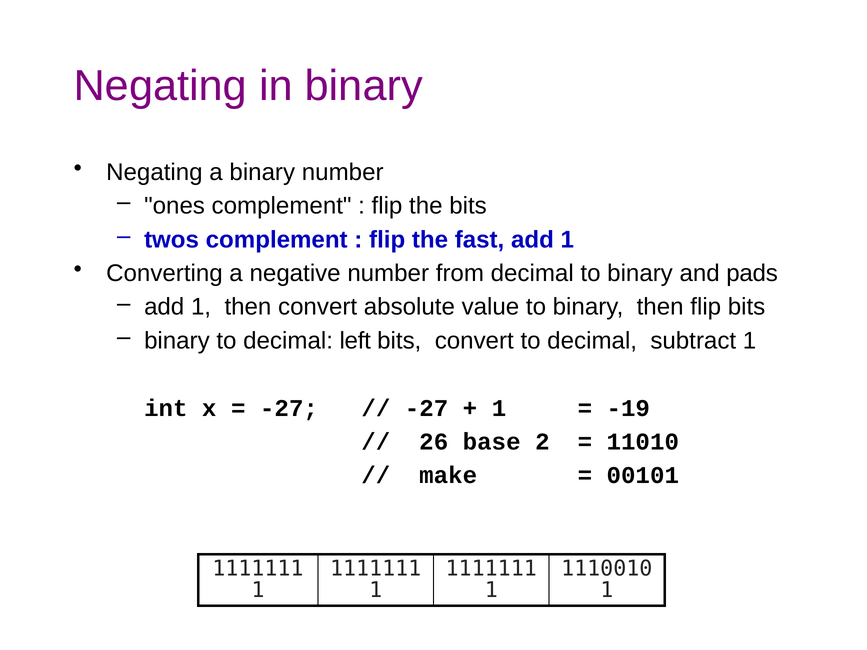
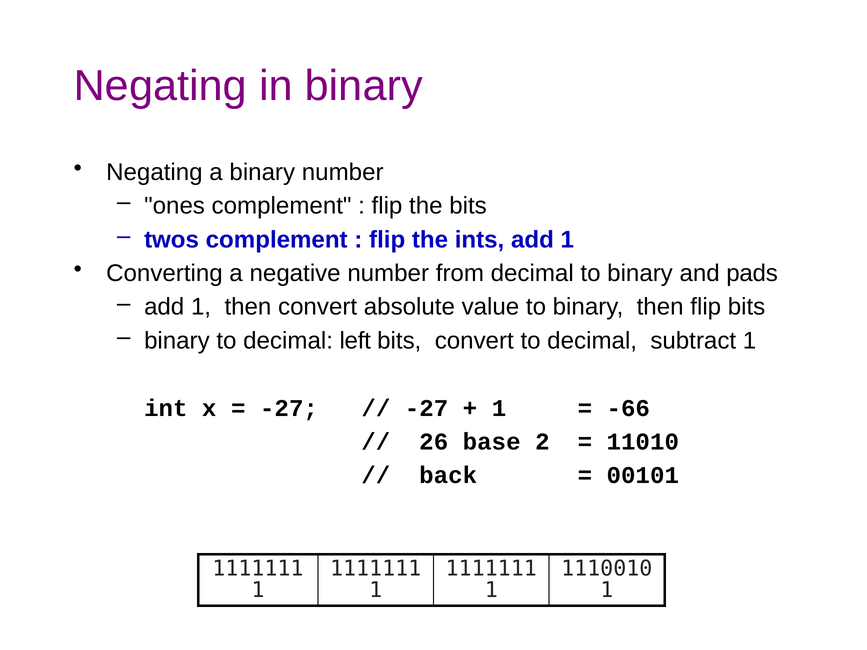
fast: fast -> ints
-19: -19 -> -66
make: make -> back
